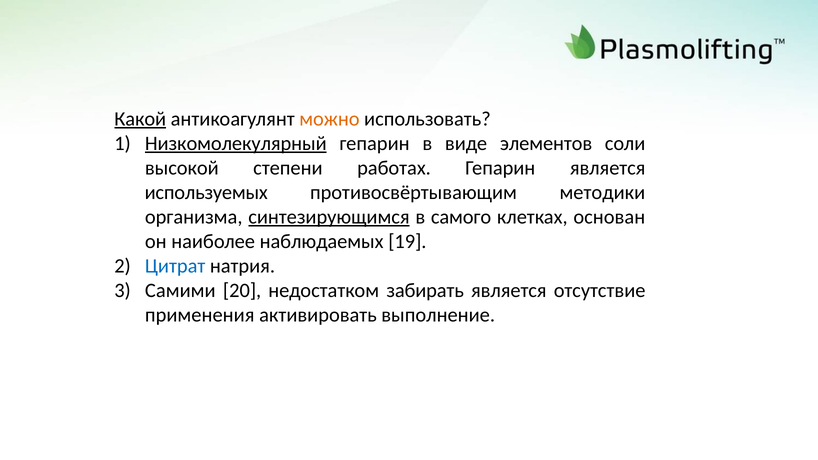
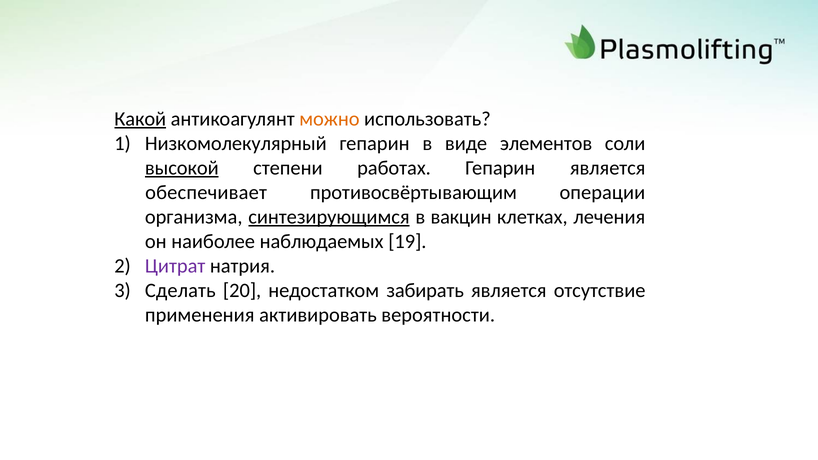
Низкомолекулярный underline: present -> none
высокой underline: none -> present
используемых: используемых -> обеспечивает
методики: методики -> операции
самого: самого -> вакцин
основан: основан -> лечения
Цитрат colour: blue -> purple
Самими: Самими -> Сделать
выполнение: выполнение -> вероятности
